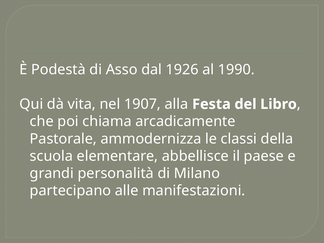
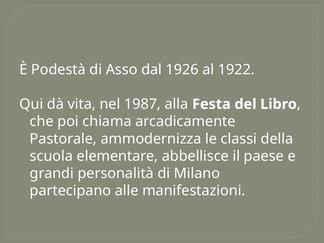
1990: 1990 -> 1922
1907: 1907 -> 1987
